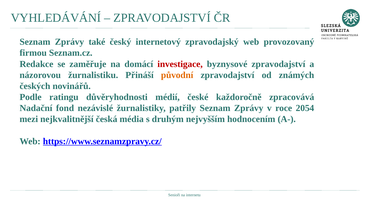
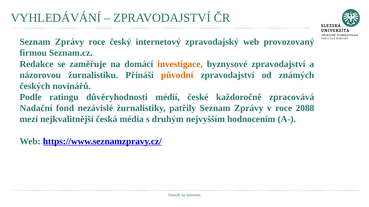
Zprávy také: také -> roce
investigace colour: red -> orange
2054: 2054 -> 2088
